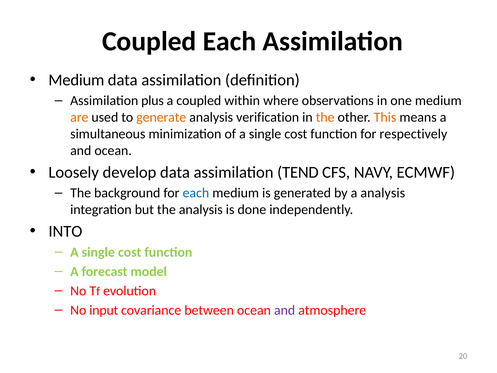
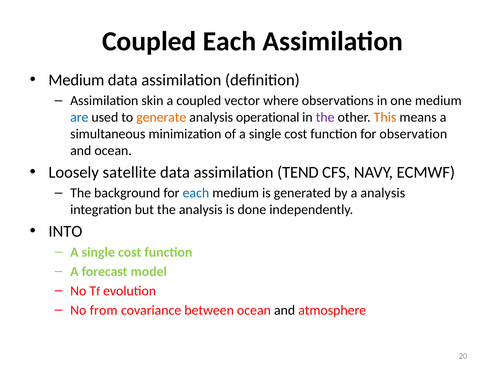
plus: plus -> skin
within: within -> vector
are colour: orange -> blue
verification: verification -> operational
the at (325, 117) colour: orange -> purple
respectively: respectively -> observation
develop: develop -> satellite
input: input -> from
and at (285, 310) colour: purple -> black
